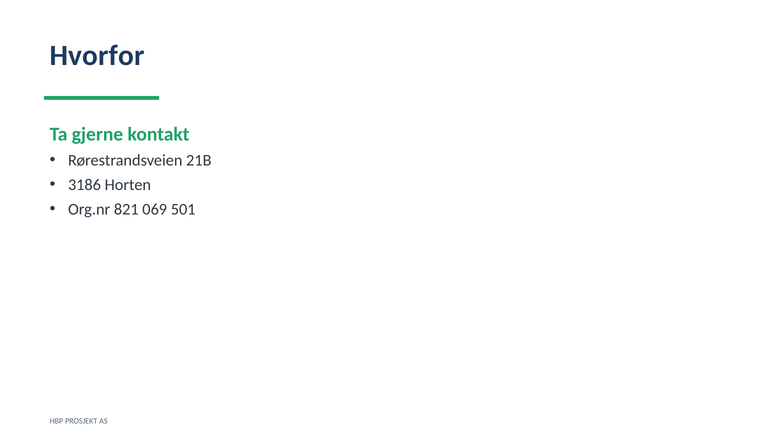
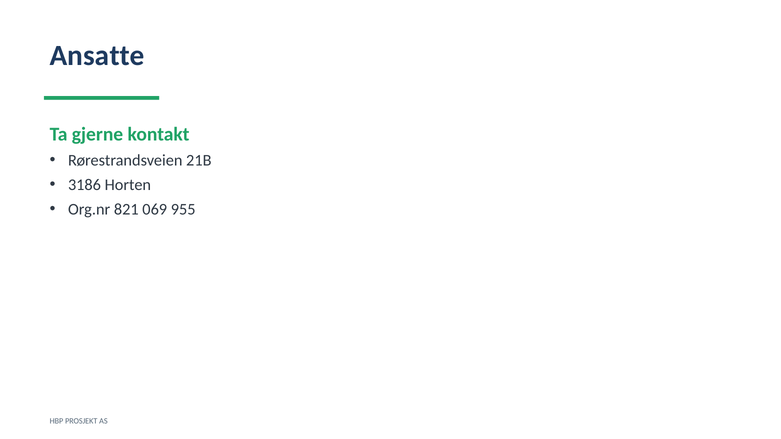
Hvorfor: Hvorfor -> Ansatte
501: 501 -> 955
